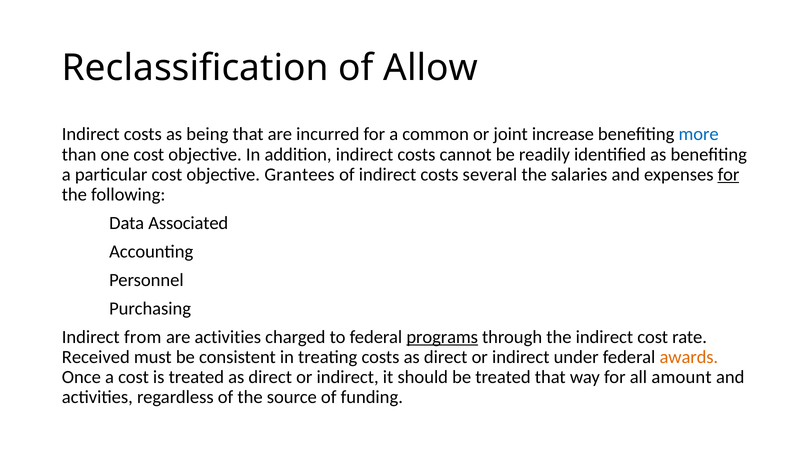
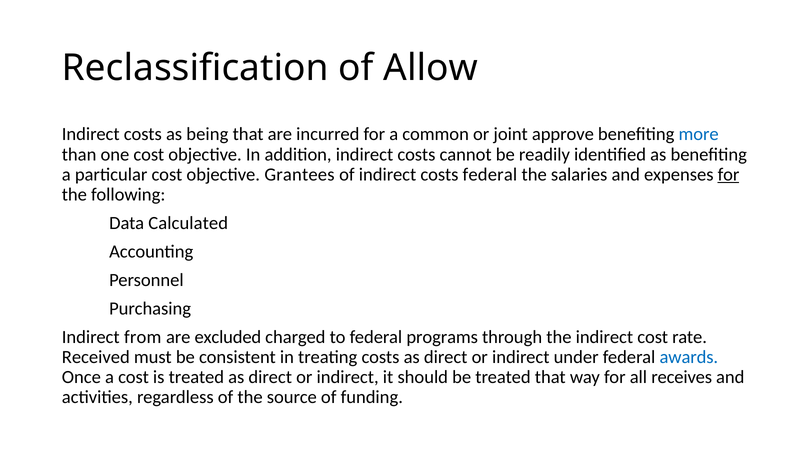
increase: increase -> approve
costs several: several -> federal
Associated: Associated -> Calculated
are activities: activities -> excluded
programs underline: present -> none
awards colour: orange -> blue
amount: amount -> receives
